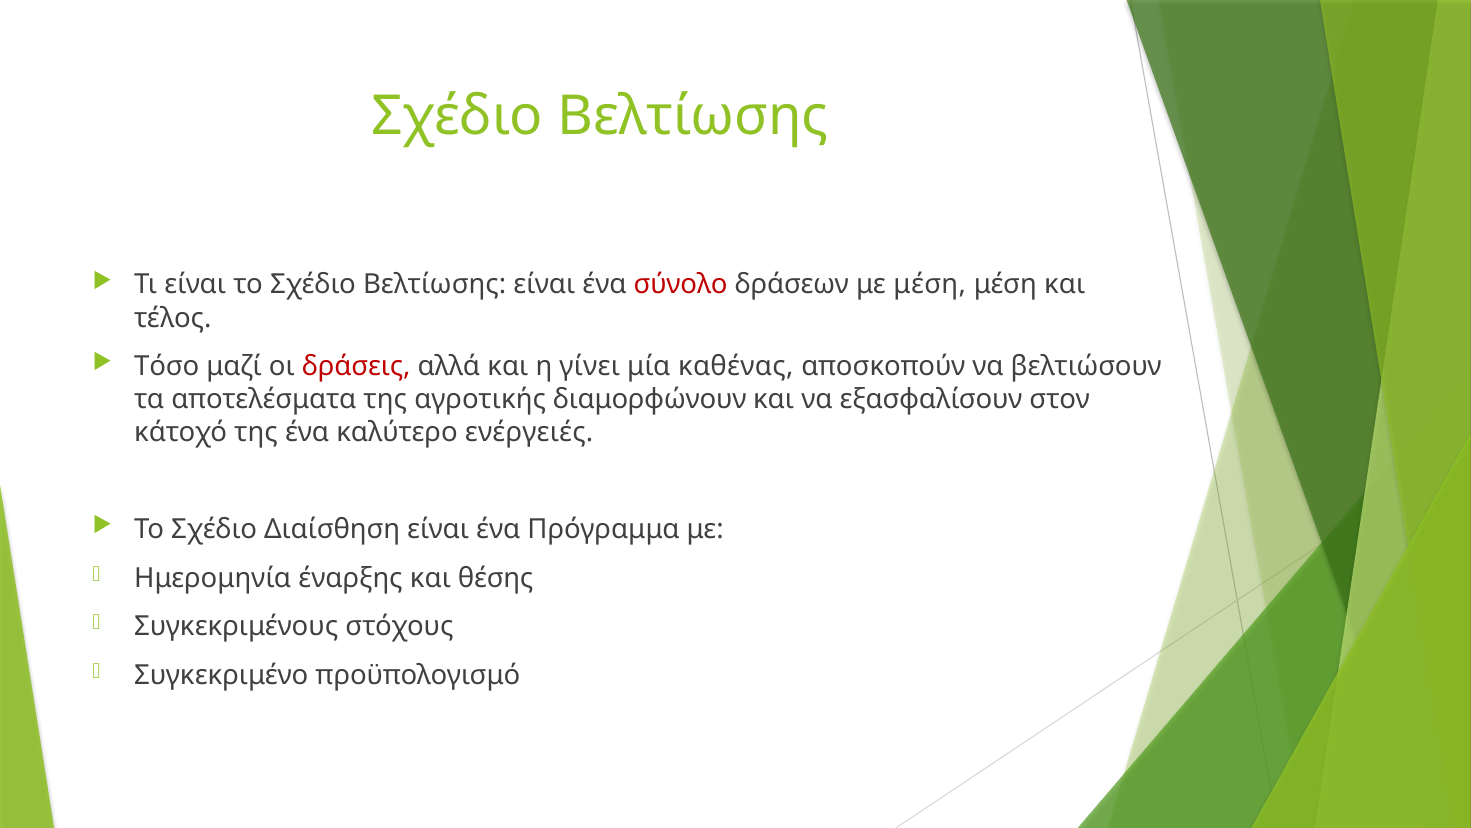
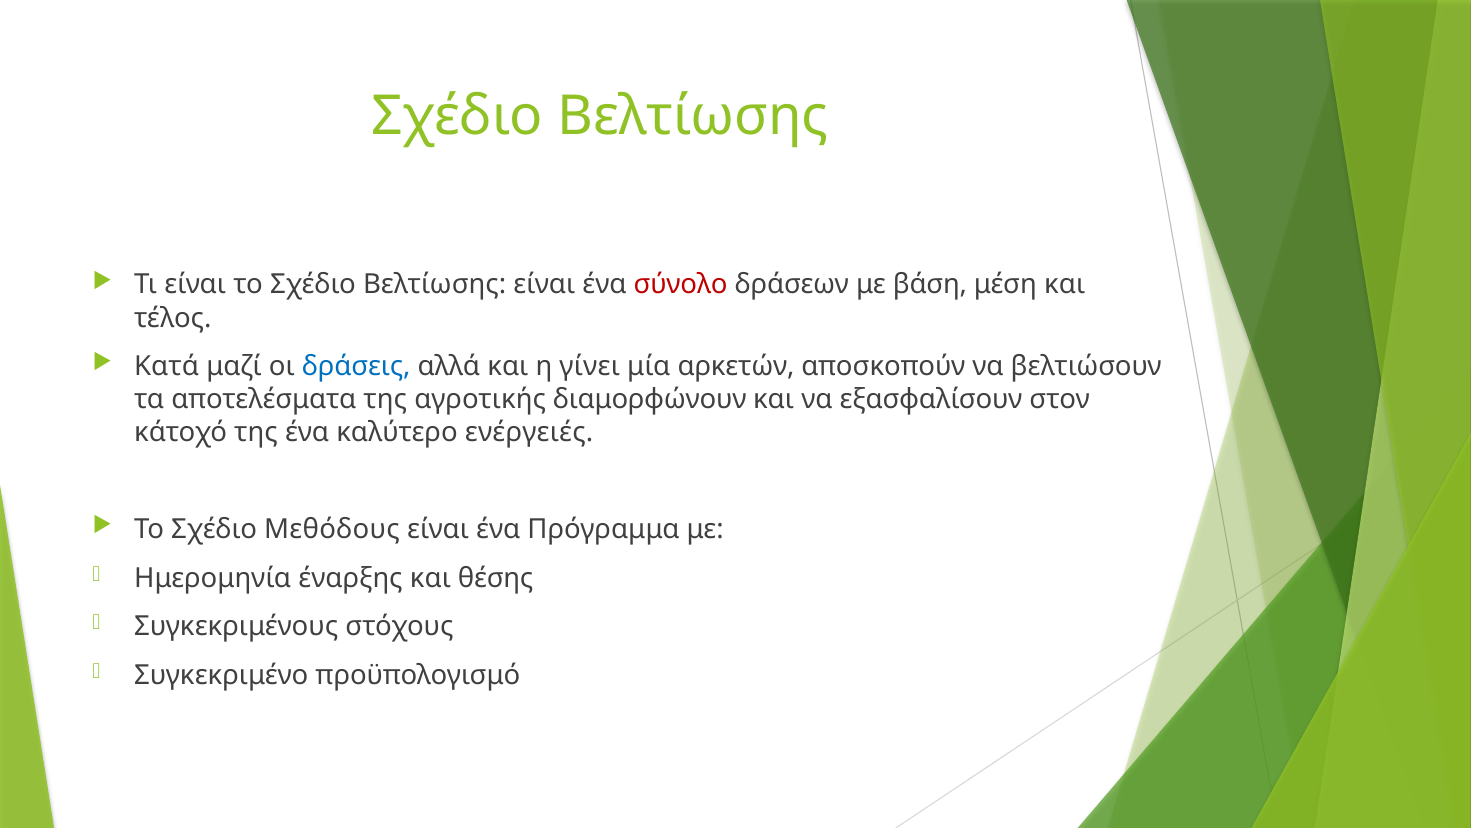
με μέση: μέση -> βάση
Τόσο: Τόσο -> Κατά
δράσεις colour: red -> blue
καθένας: καθένας -> αρκετών
Διαίσθηση: Διαίσθηση -> Μεθόδους
